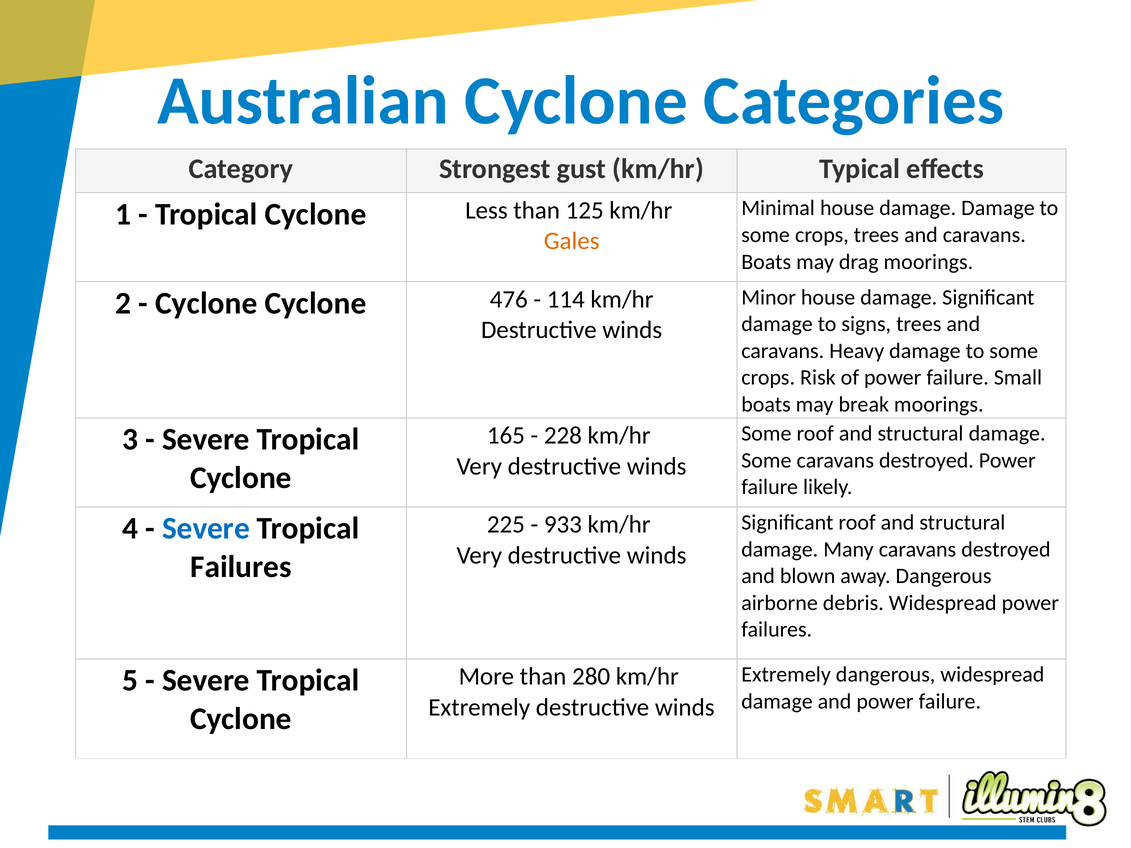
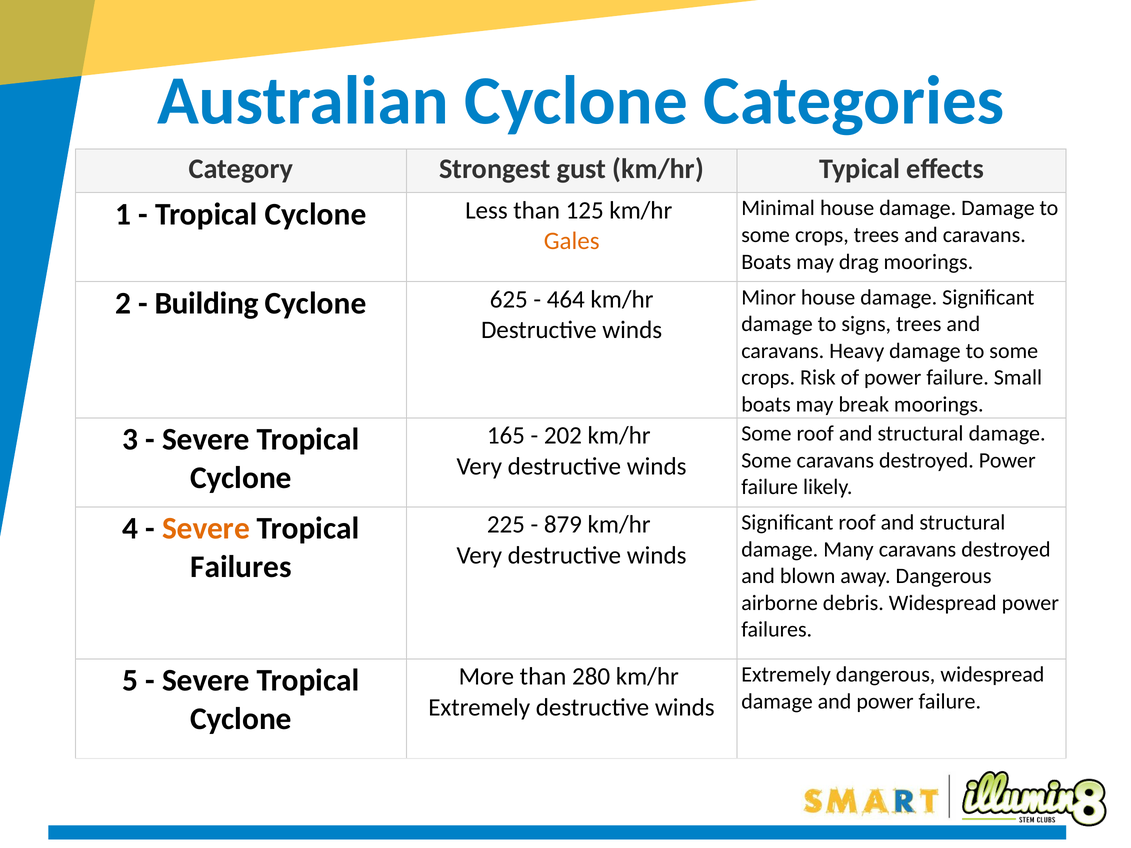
Cyclone at (206, 303): Cyclone -> Building
476: 476 -> 625
114: 114 -> 464
228: 228 -> 202
933: 933 -> 879
Severe at (206, 529) colour: blue -> orange
